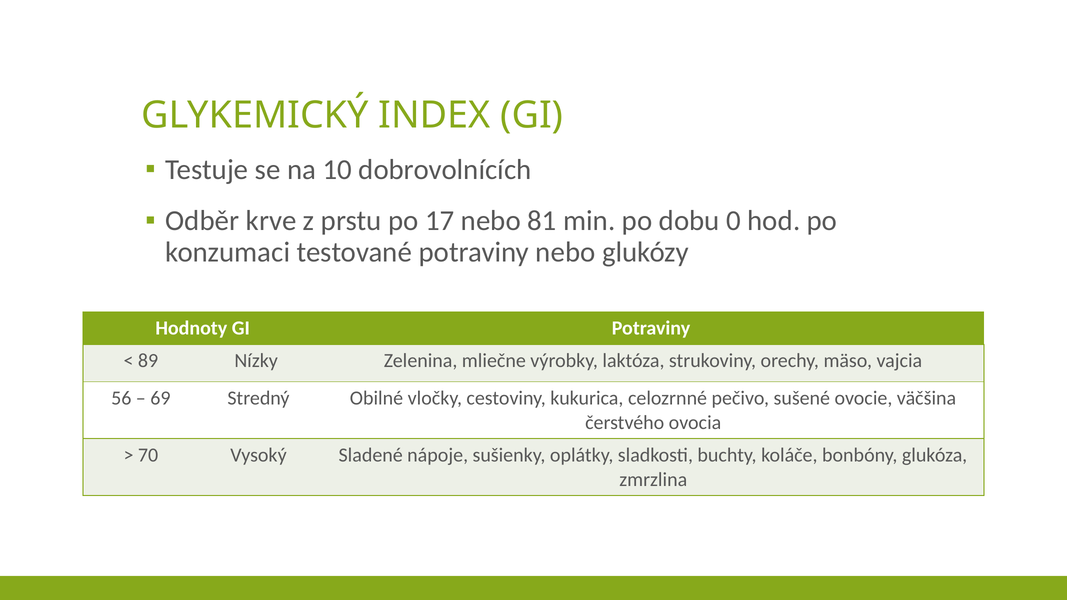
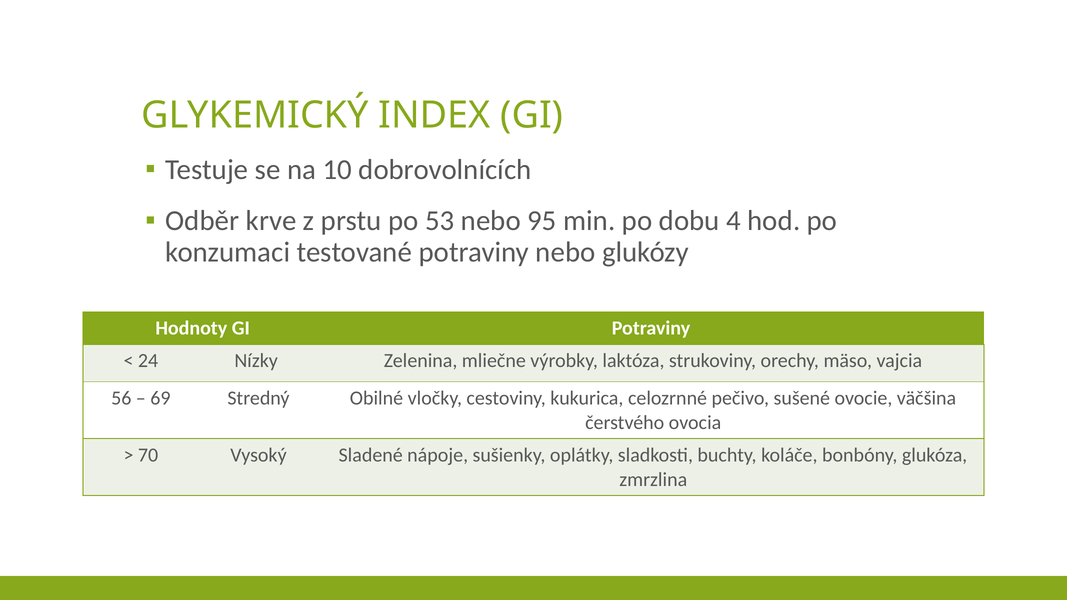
17: 17 -> 53
81: 81 -> 95
0: 0 -> 4
89: 89 -> 24
